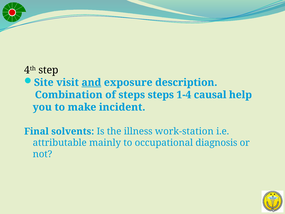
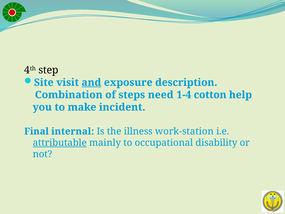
steps steps: steps -> need
causal: causal -> cotton
solvents: solvents -> internal
attributable underline: none -> present
diagnosis: diagnosis -> disability
